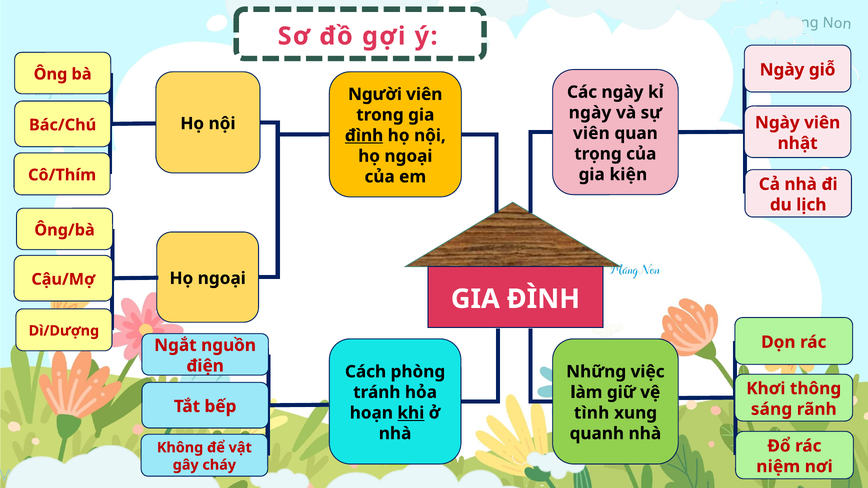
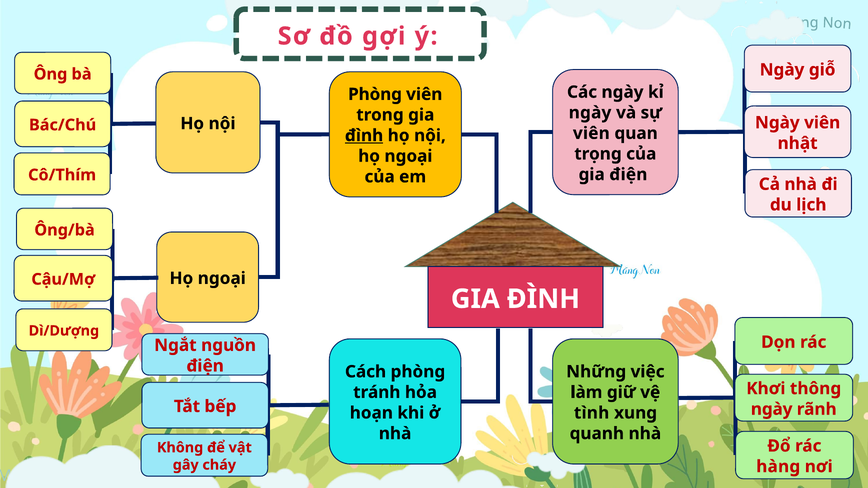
Người at (375, 94): Người -> Phòng
gia kiện: kiện -> điện
sáng at (772, 409): sáng -> ngày
khi underline: present -> none
niệm: niệm -> hàng
